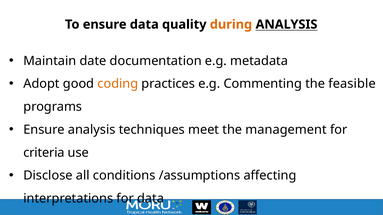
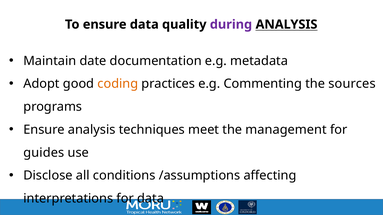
during colour: orange -> purple
feasible: feasible -> sources
criteria: criteria -> guides
